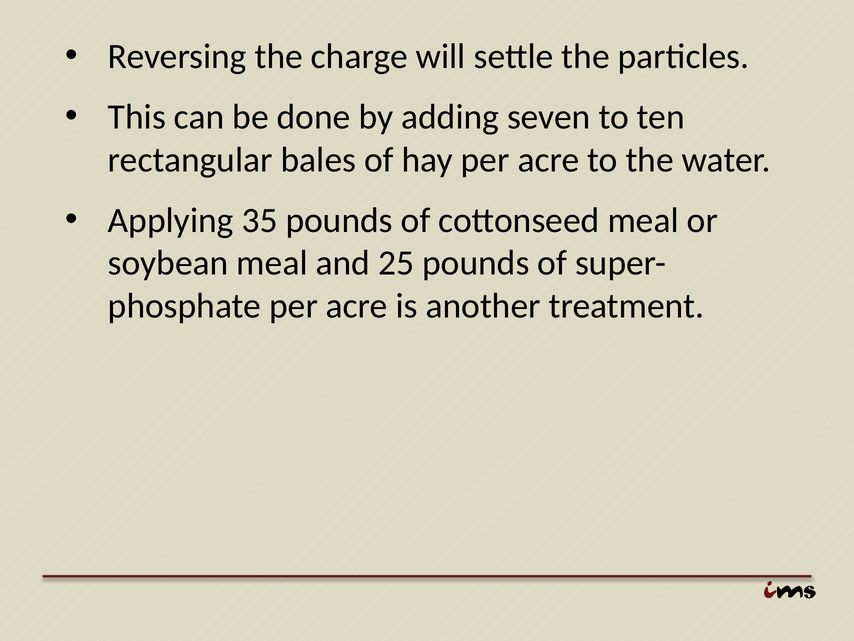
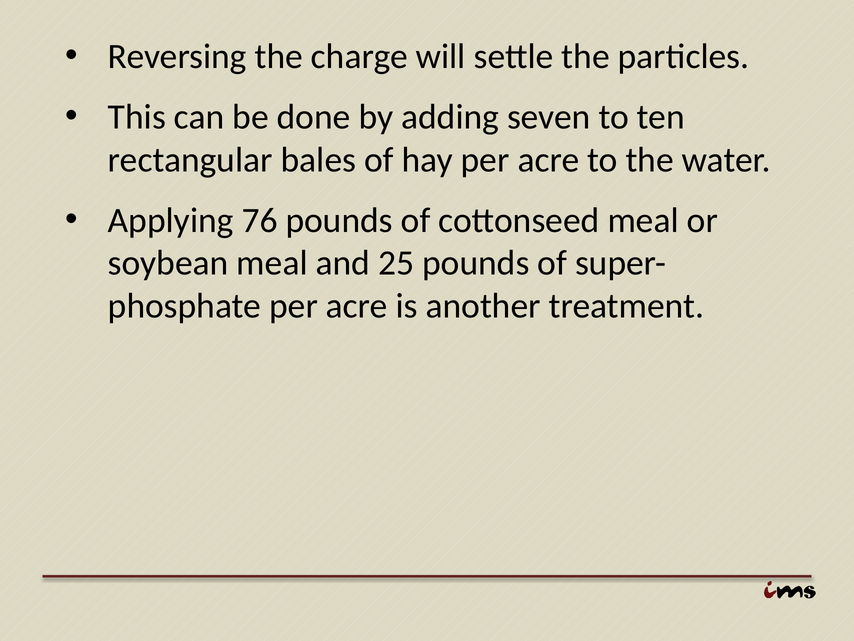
35: 35 -> 76
